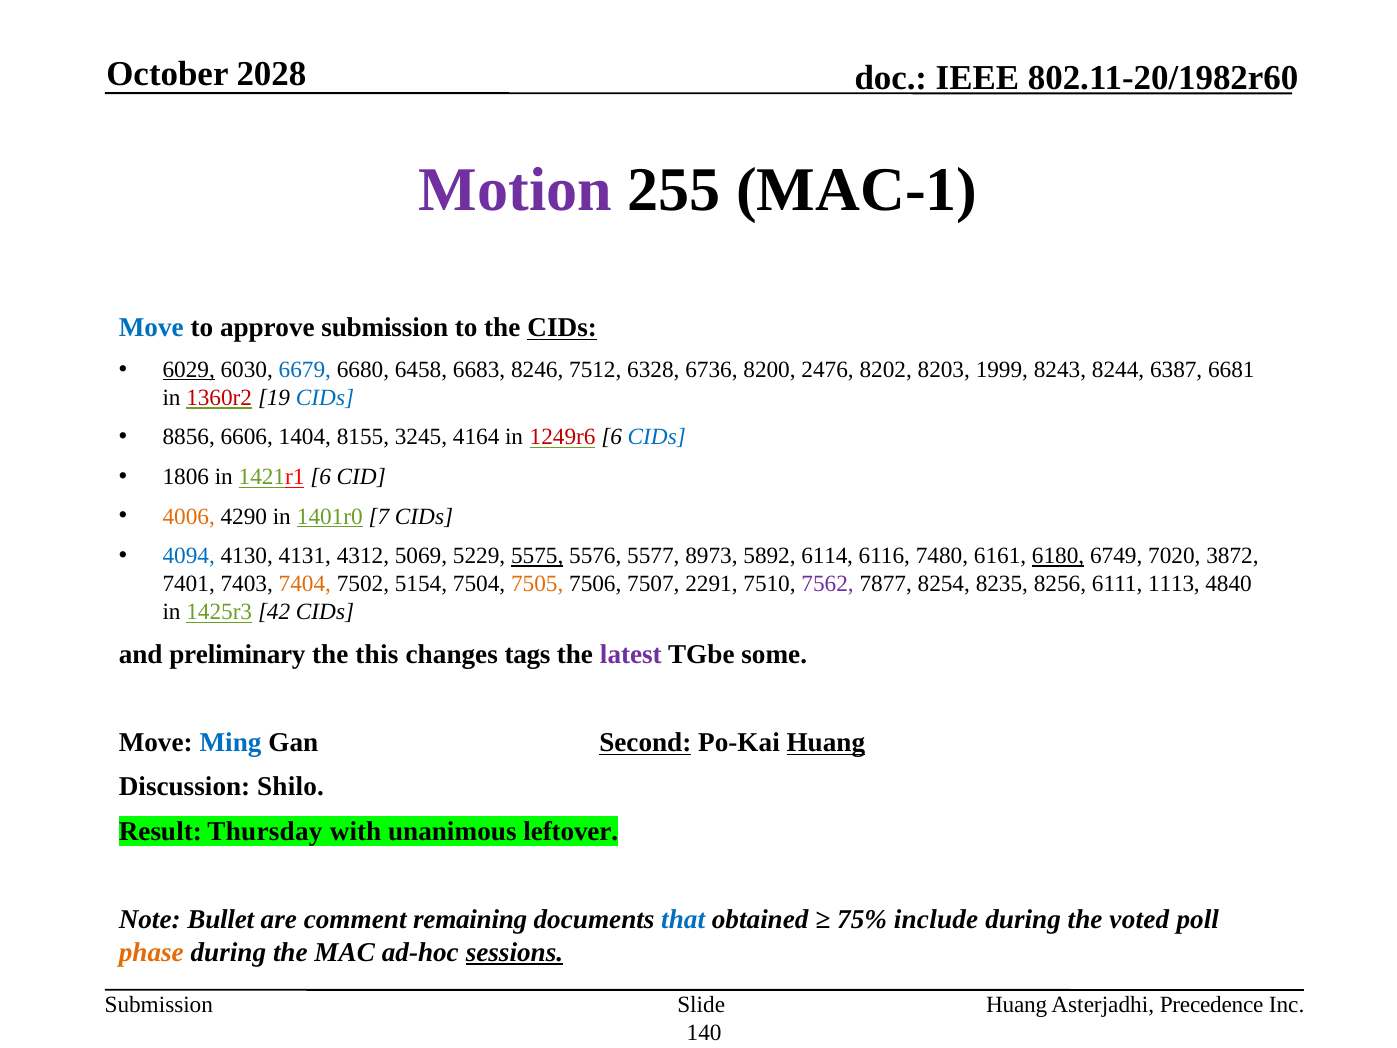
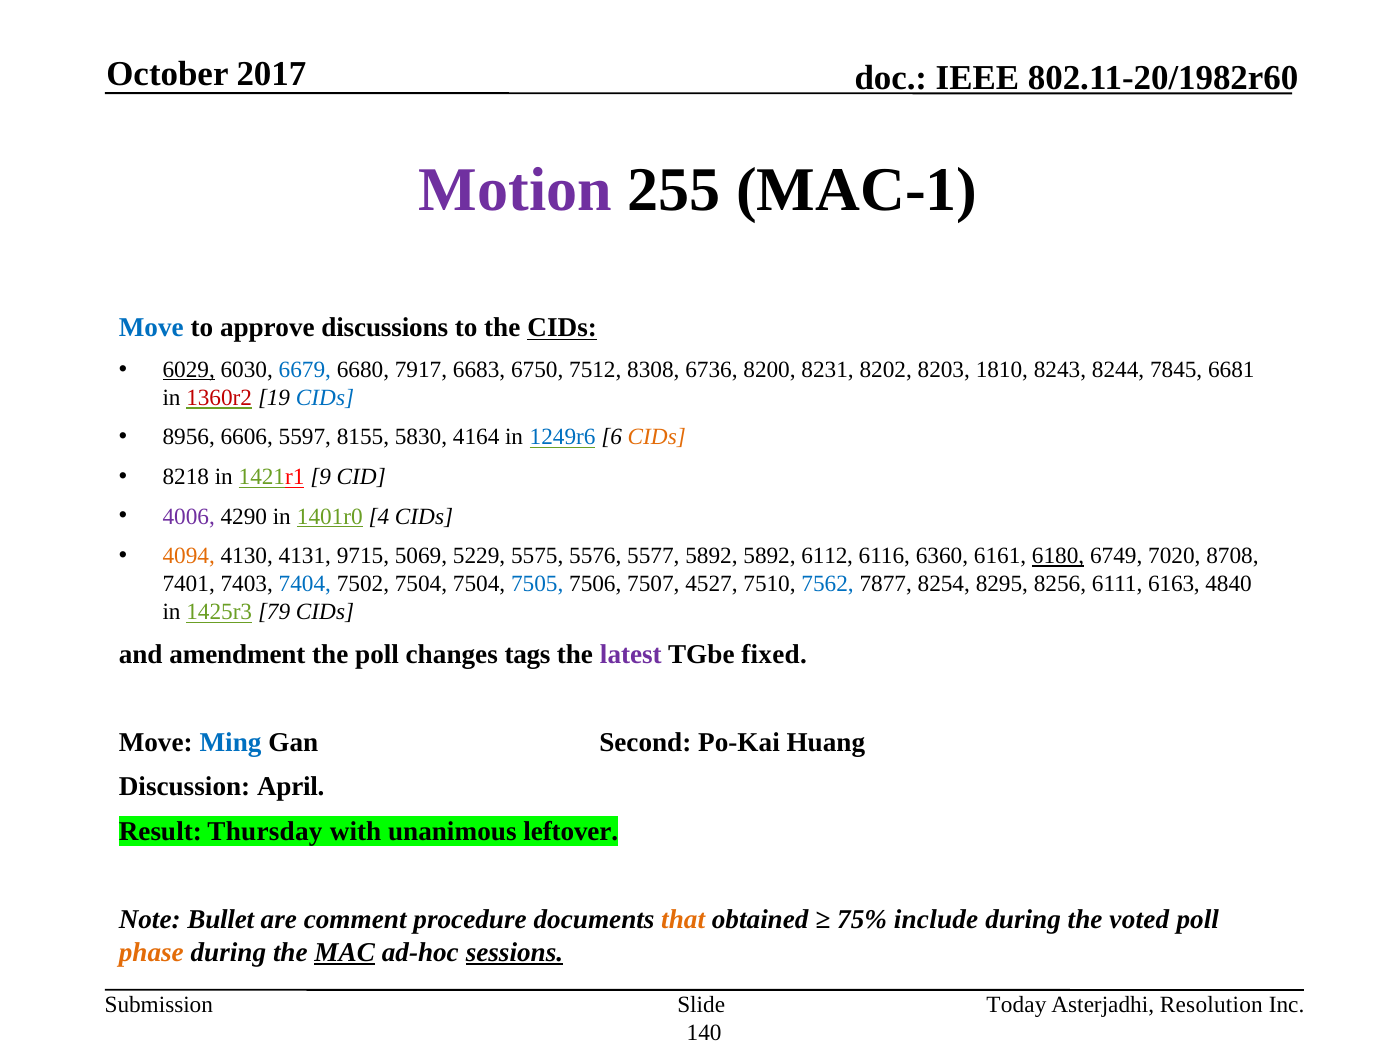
2028: 2028 -> 2017
approve submission: submission -> discussions
6458: 6458 -> 7917
8246: 8246 -> 6750
6328: 6328 -> 8308
2476: 2476 -> 8231
1999: 1999 -> 1810
6387: 6387 -> 7845
8856: 8856 -> 8956
1404: 1404 -> 5597
3245: 3245 -> 5830
1249r6 colour: red -> blue
CIDs at (657, 437) colour: blue -> orange
1806: 1806 -> 8218
1421r1 6: 6 -> 9
4006 colour: orange -> purple
7: 7 -> 4
4094 colour: blue -> orange
4312: 4312 -> 9715
5575 underline: present -> none
5577 8973: 8973 -> 5892
6114: 6114 -> 6112
7480: 7480 -> 6360
3872: 3872 -> 8708
7404 colour: orange -> blue
7502 5154: 5154 -> 7504
7505 colour: orange -> blue
2291: 2291 -> 4527
7562 colour: purple -> blue
8235: 8235 -> 8295
1113: 1113 -> 6163
42: 42 -> 79
preliminary: preliminary -> amendment
the this: this -> poll
some: some -> fixed
Second underline: present -> none
Huang at (826, 743) underline: present -> none
Shilo: Shilo -> April
remaining: remaining -> procedure
that colour: blue -> orange
MAC underline: none -> present
Huang at (1017, 1005): Huang -> Today
Precedence: Precedence -> Resolution
